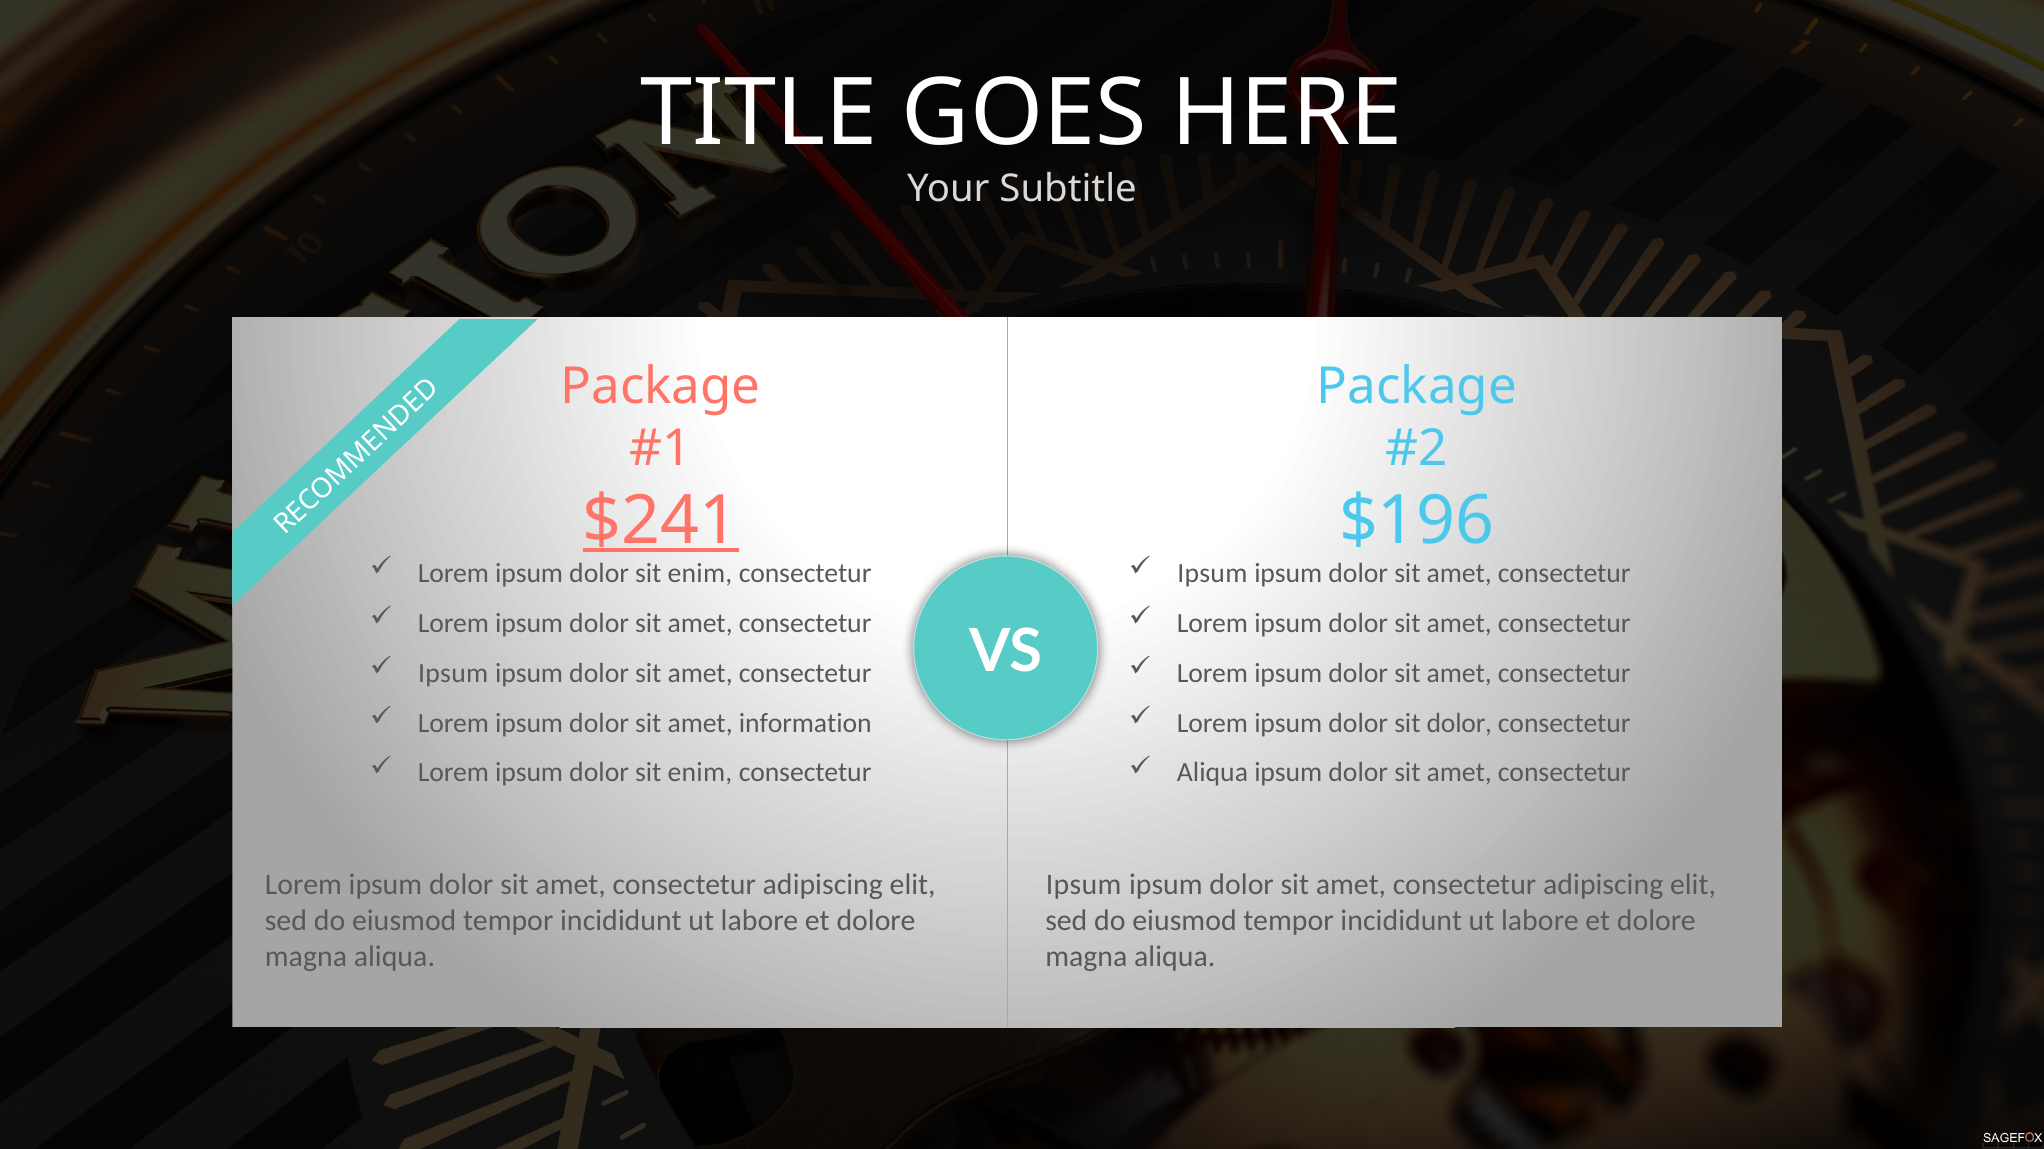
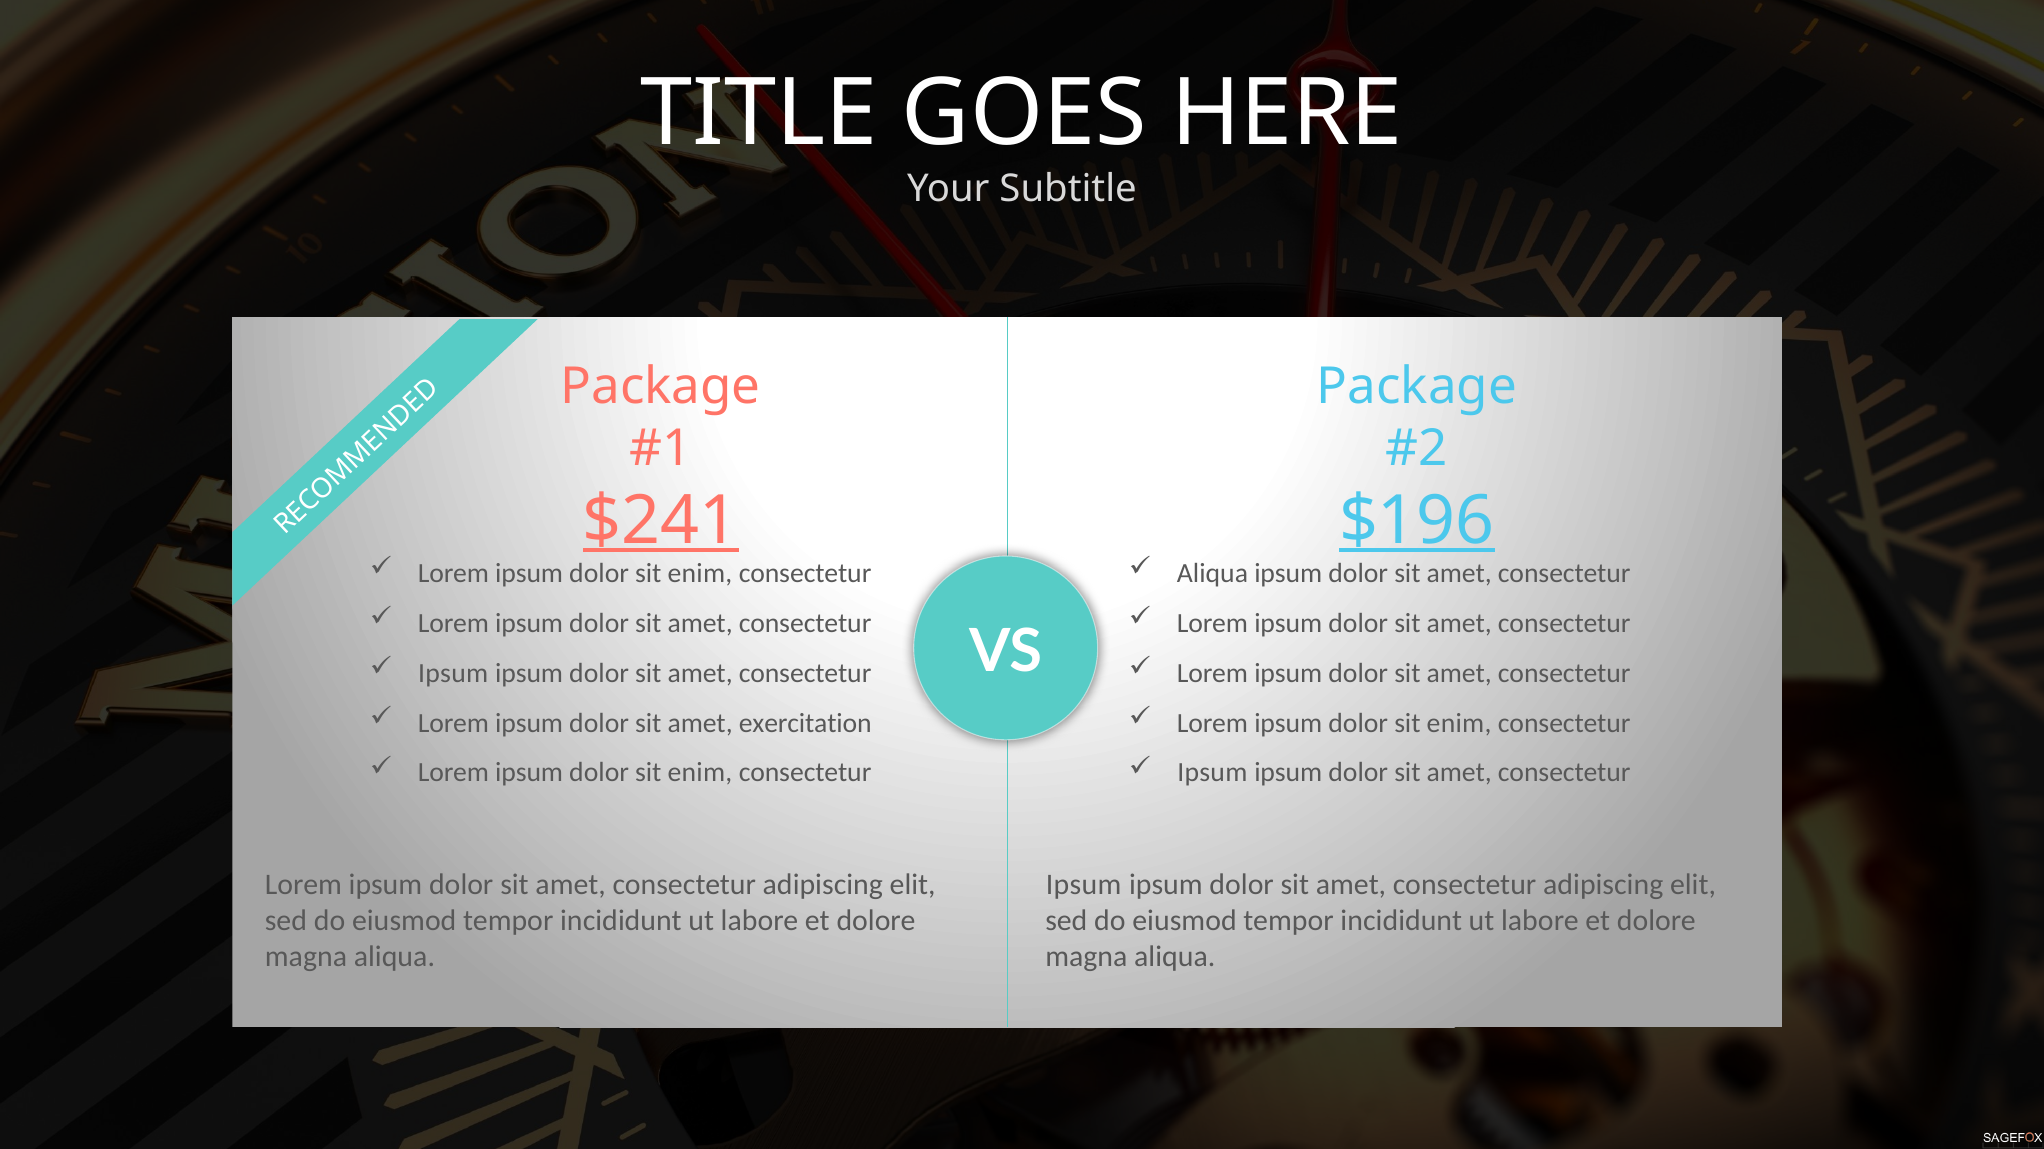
$196 underline: none -> present
Ipsum at (1212, 574): Ipsum -> Aliqua
information: information -> exercitation
dolor at (1459, 723): dolor -> enim
Aliqua at (1212, 773): Aliqua -> Ipsum
